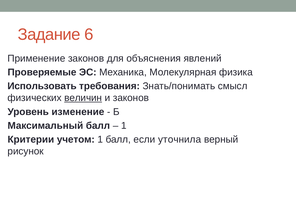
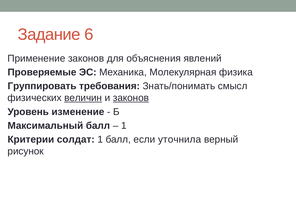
Использовать: Использовать -> Группировать
законов at (131, 98) underline: none -> present
учетом: учетом -> солдат
